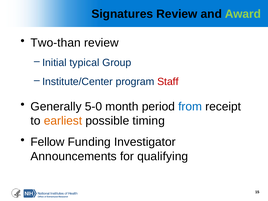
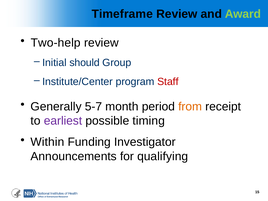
Signatures: Signatures -> Timeframe
Two-than: Two-than -> Two-help
typical: typical -> should
5-0: 5-0 -> 5-7
from colour: blue -> orange
earliest colour: orange -> purple
Fellow: Fellow -> Within
